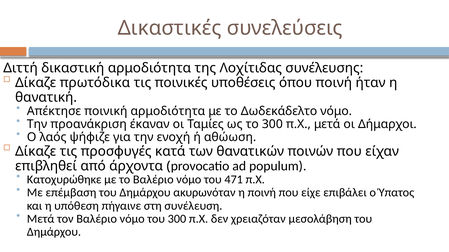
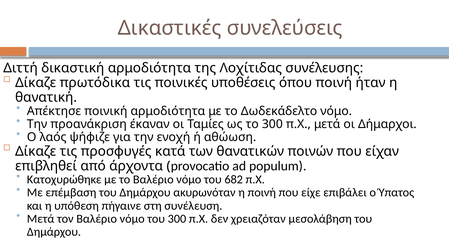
471: 471 -> 682
